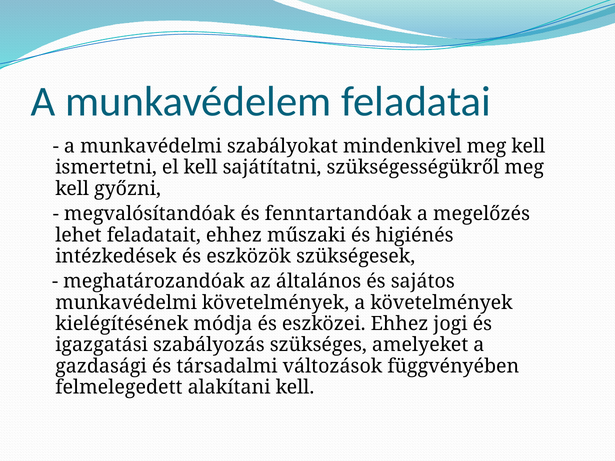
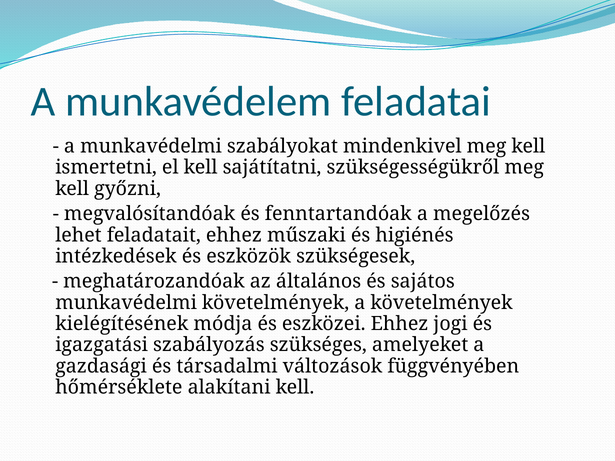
felmelegedett: felmelegedett -> hőmérséklete
